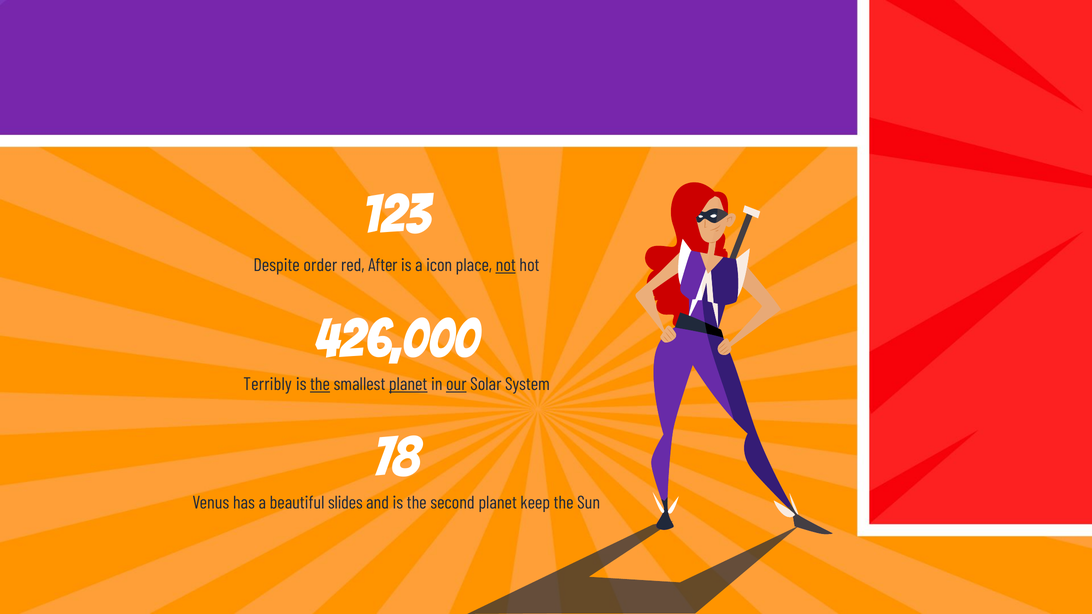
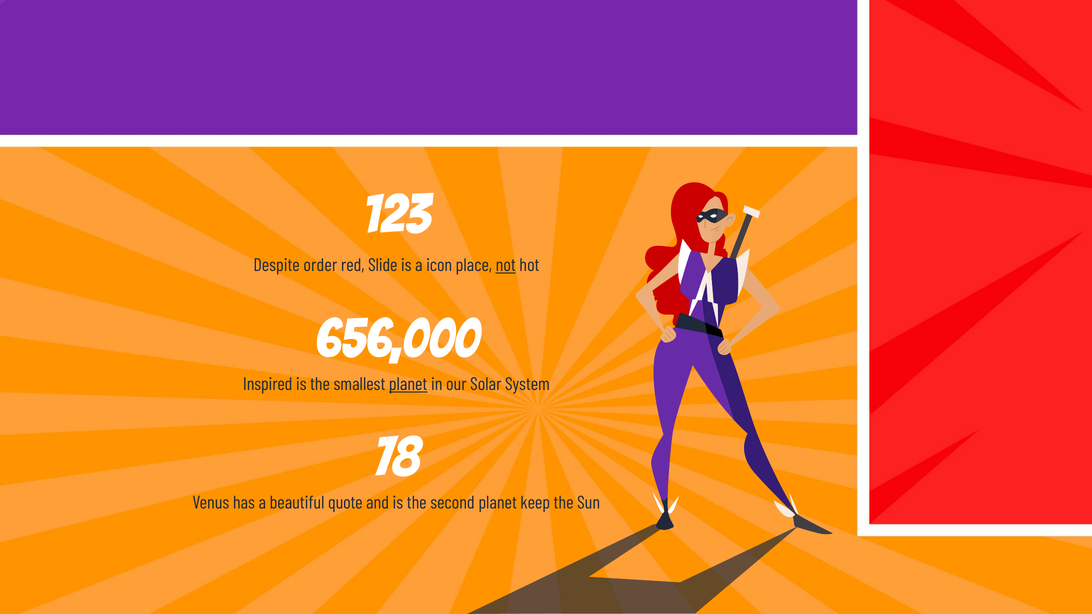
After: After -> Slide
426,000: 426,000 -> 656,000
Terribly: Terribly -> Inspired
the at (320, 384) underline: present -> none
our underline: present -> none
slides: slides -> quote
